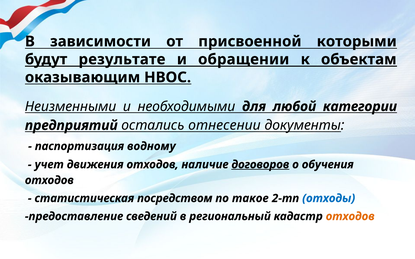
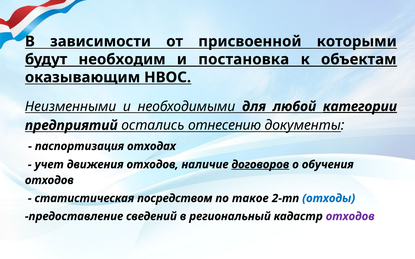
результате: результате -> необходим
обращении: обращении -> постановка
категории underline: none -> present
отнесении: отнесении -> отнесению
водному: водному -> отходах
отходов at (350, 217) colour: orange -> purple
